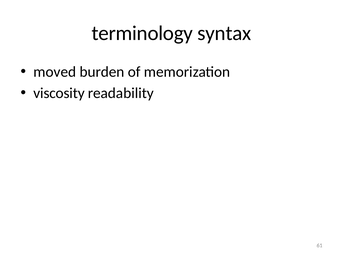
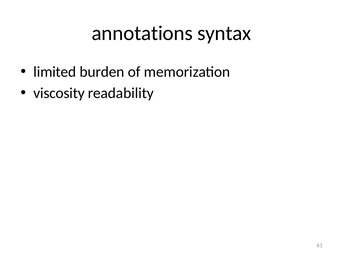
terminology: terminology -> annotations
moved: moved -> limited
